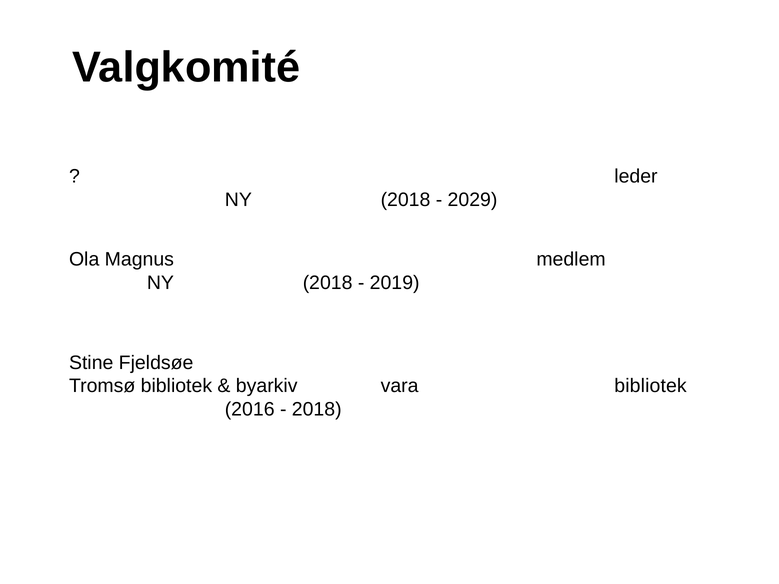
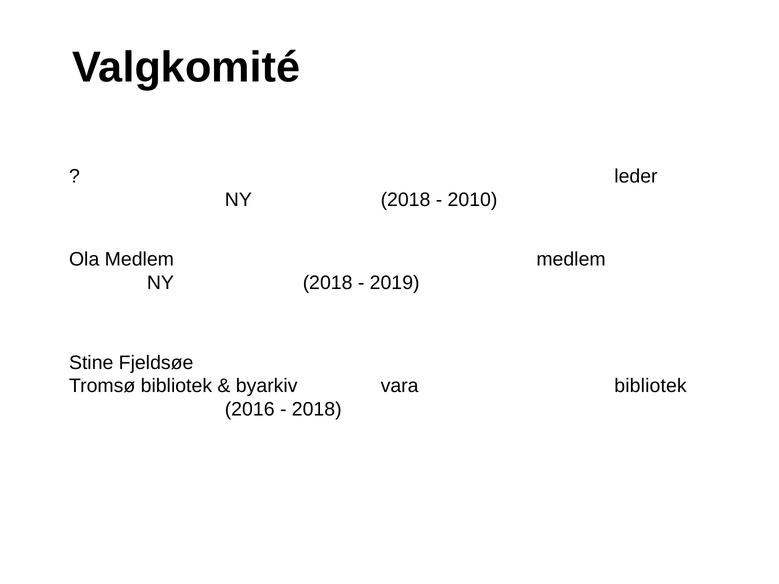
2029: 2029 -> 2010
Ola Magnus: Magnus -> Medlem
